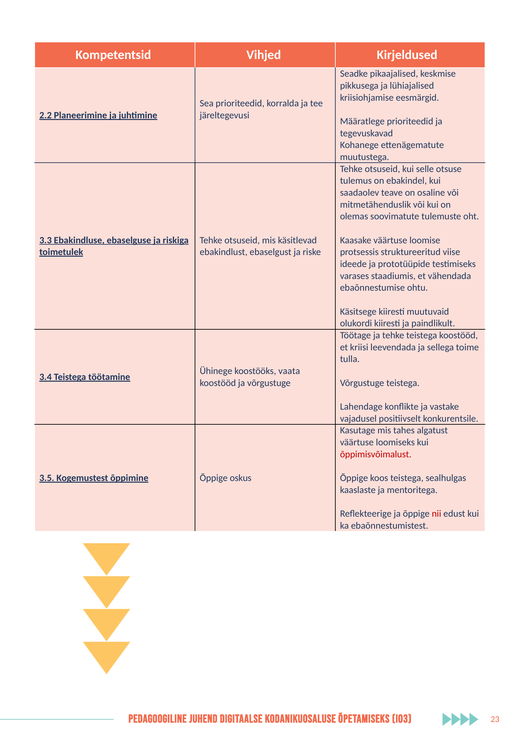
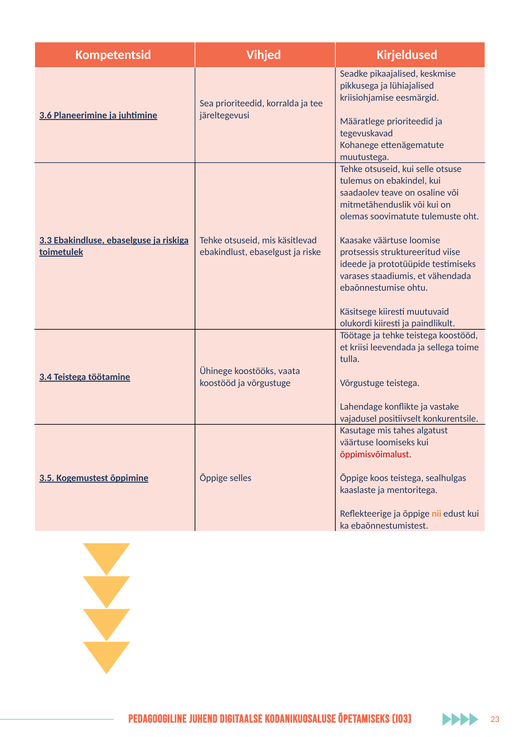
2.2: 2.2 -> 3.6
oskus: oskus -> selles
nii colour: red -> orange
